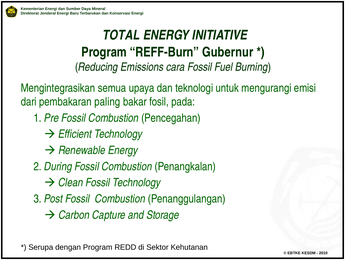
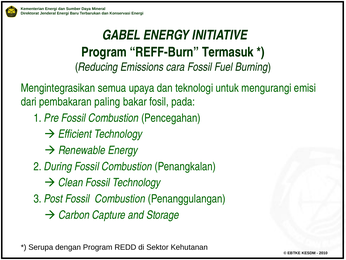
TOTAL: TOTAL -> GABEL
Gubernur: Gubernur -> Termasuk
